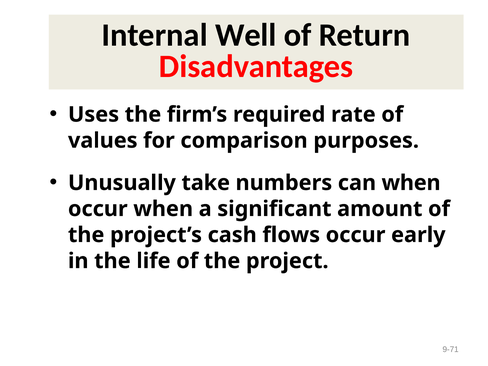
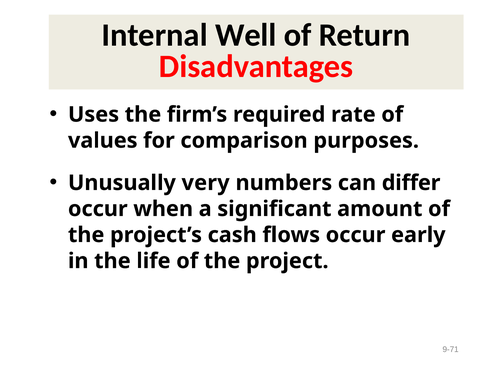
take: take -> very
can when: when -> differ
